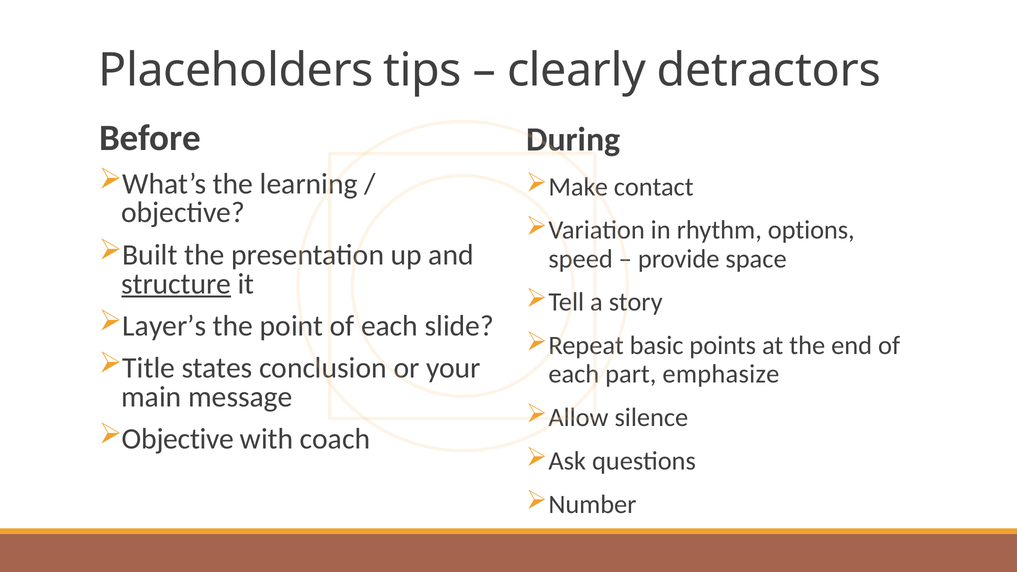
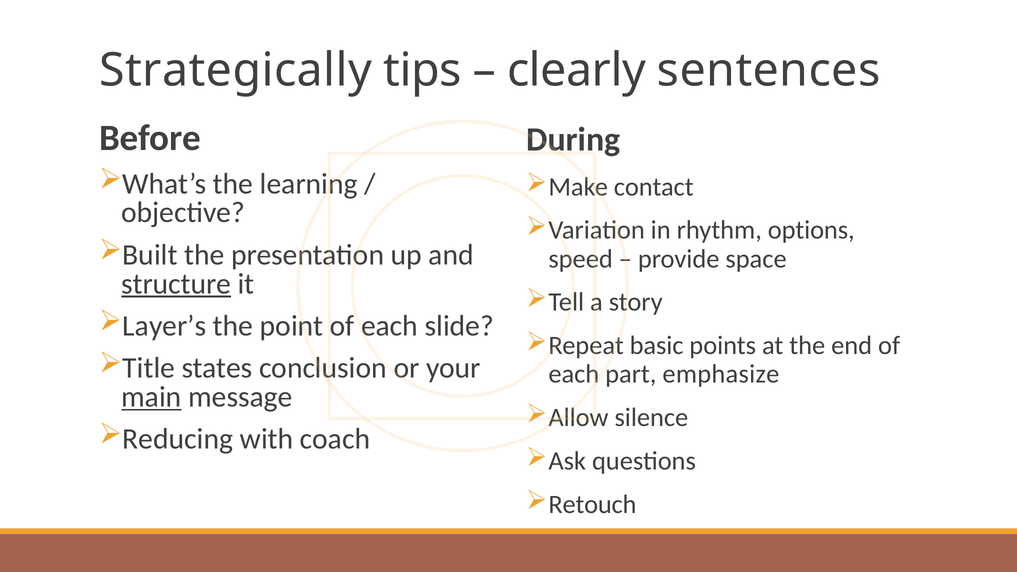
Placeholders: Placeholders -> Strategically
detractors: detractors -> sentences
main underline: none -> present
Objective at (178, 439): Objective -> Reducing
Number: Number -> Retouch
